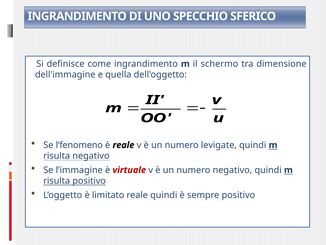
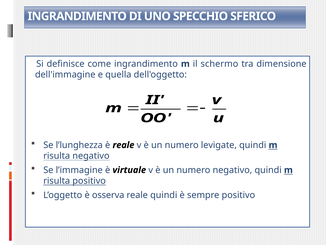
l’fenomeno: l’fenomeno -> l’lunghezza
virtuale colour: red -> black
limitato: limitato -> osserva
